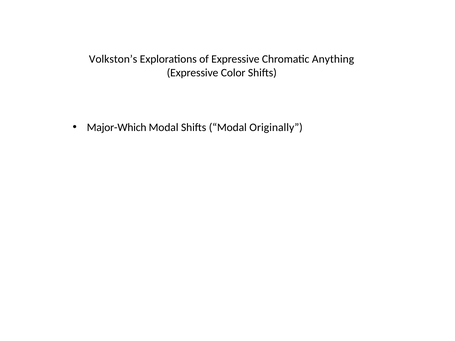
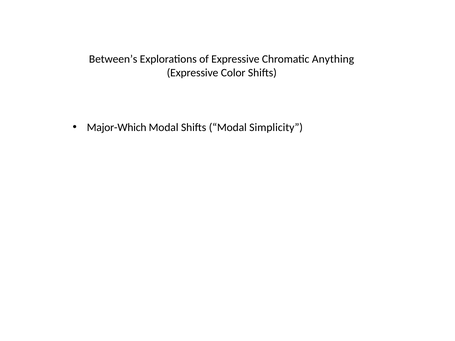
Volkston’s: Volkston’s -> Between’s
Originally: Originally -> Simplicity
